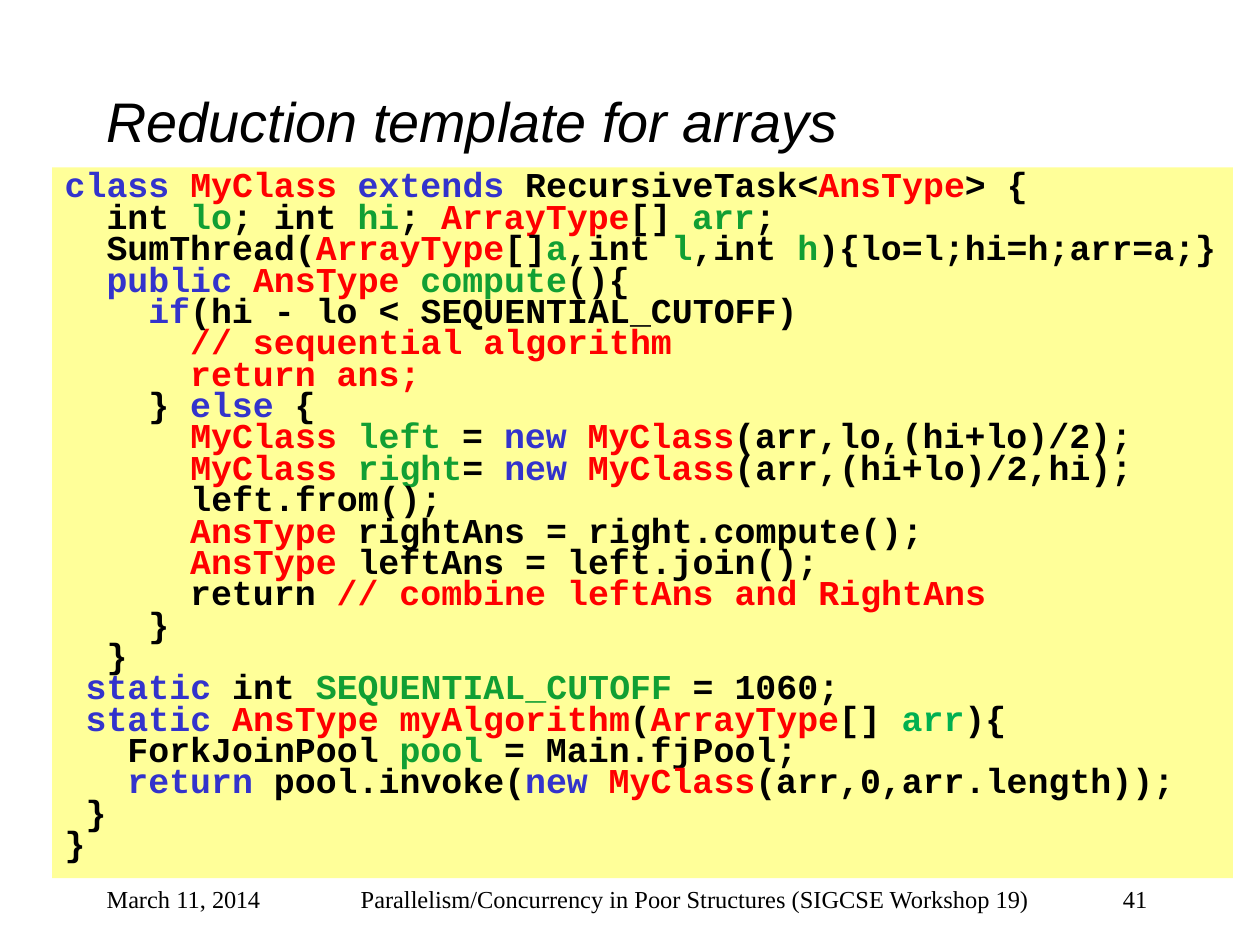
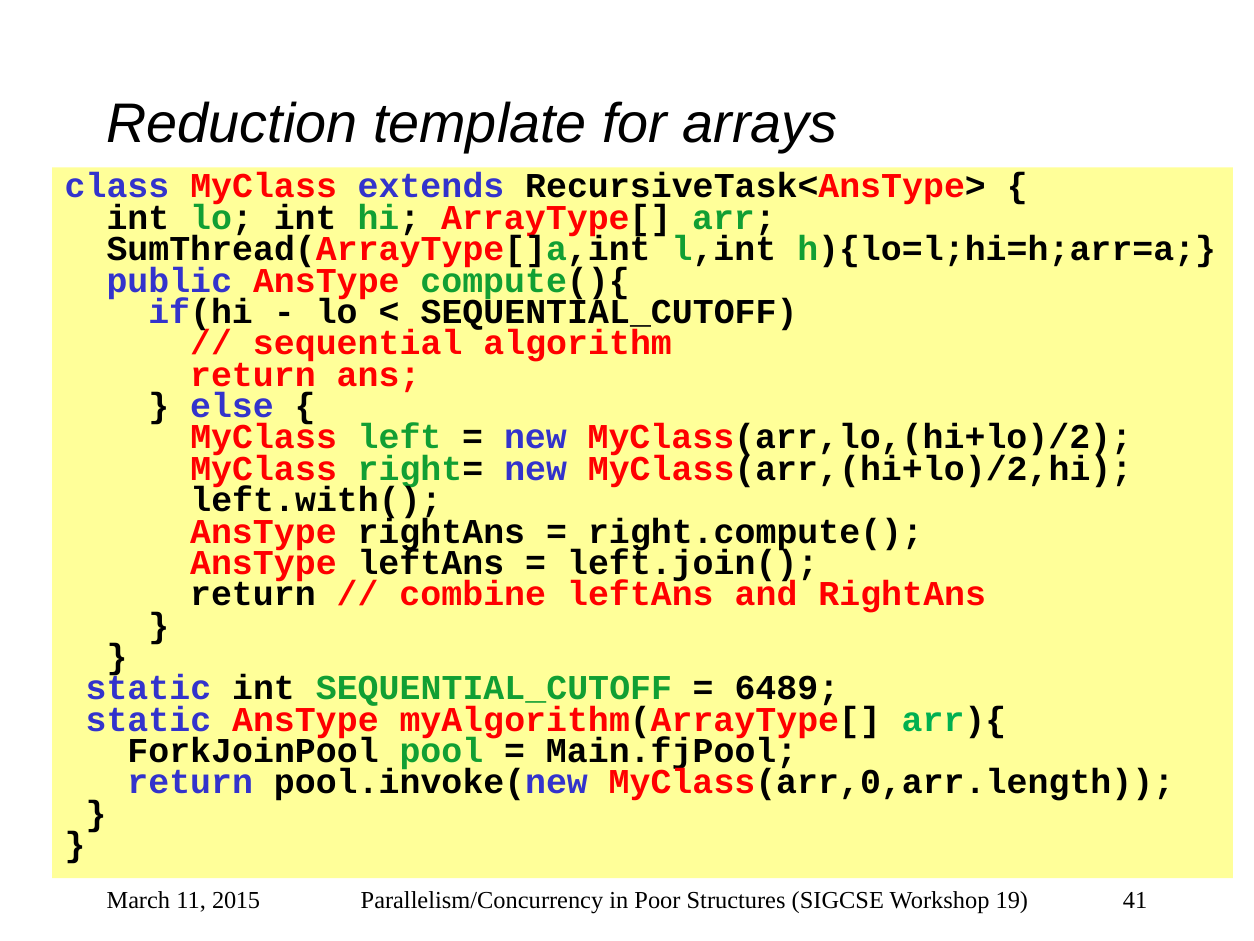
left.from(: left.from( -> left.with(
1060: 1060 -> 6489
2014: 2014 -> 2015
